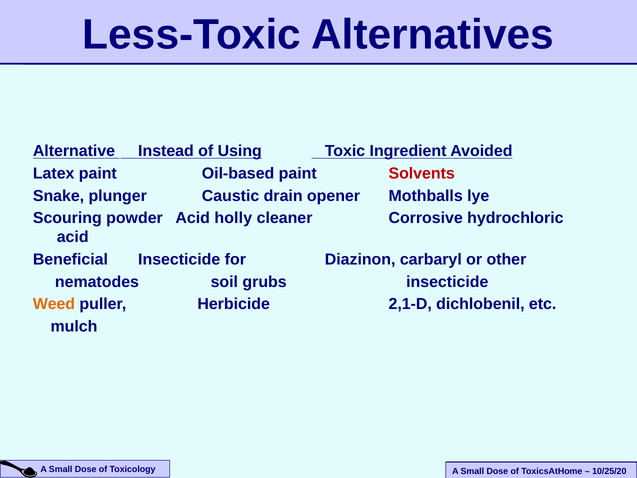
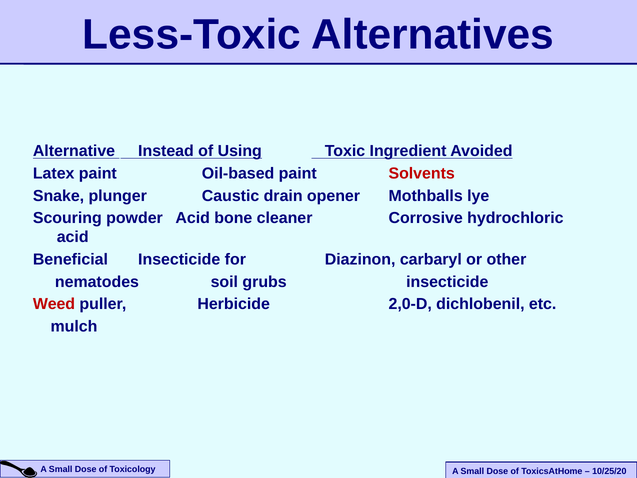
holly: holly -> bone
Weed colour: orange -> red
2,1-D: 2,1-D -> 2,0-D
